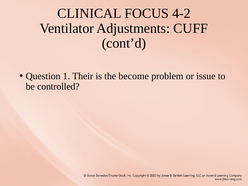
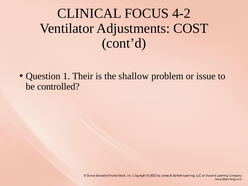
CUFF: CUFF -> COST
become: become -> shallow
